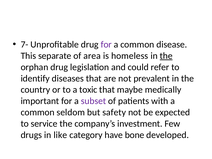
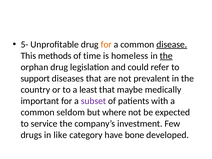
7-: 7- -> 5-
for at (106, 44) colour: purple -> orange
disease underline: none -> present
separate: separate -> methods
area: area -> time
identify: identify -> support
toxic: toxic -> least
safety: safety -> where
